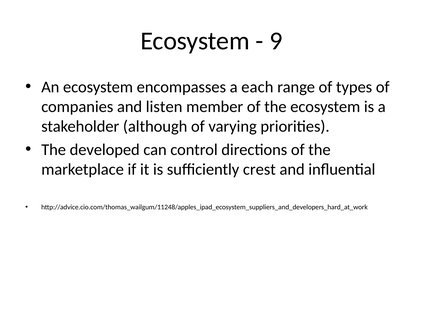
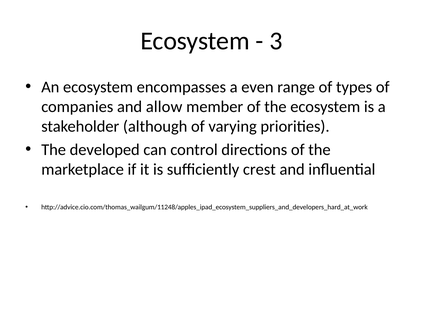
9: 9 -> 3
each: each -> even
listen: listen -> allow
